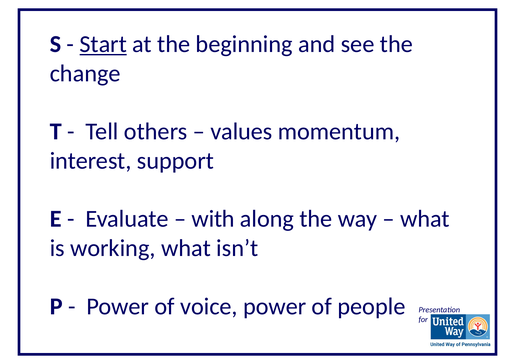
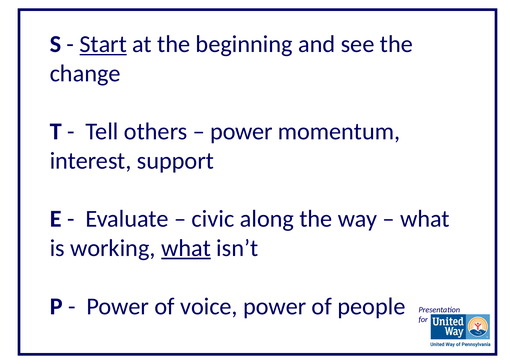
values at (241, 132): values -> power
with: with -> civic
what at (186, 248) underline: none -> present
